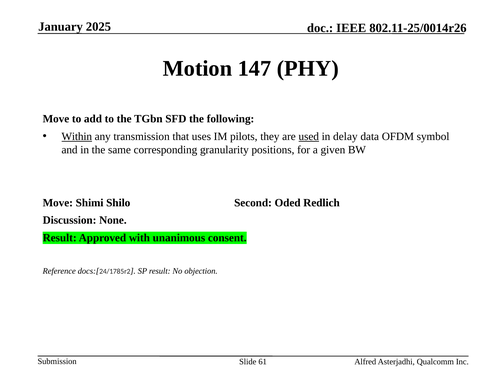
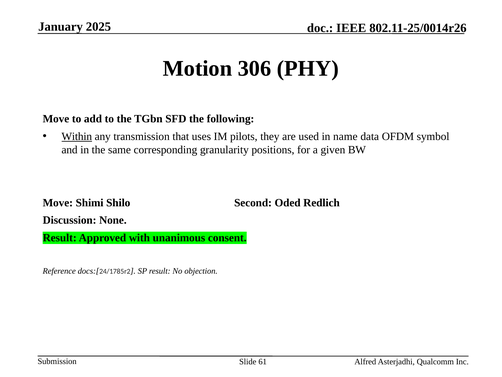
147: 147 -> 306
used underline: present -> none
delay: delay -> name
